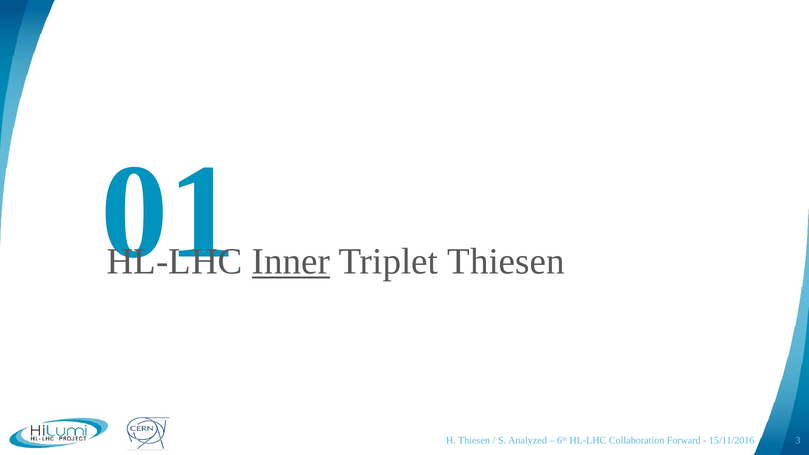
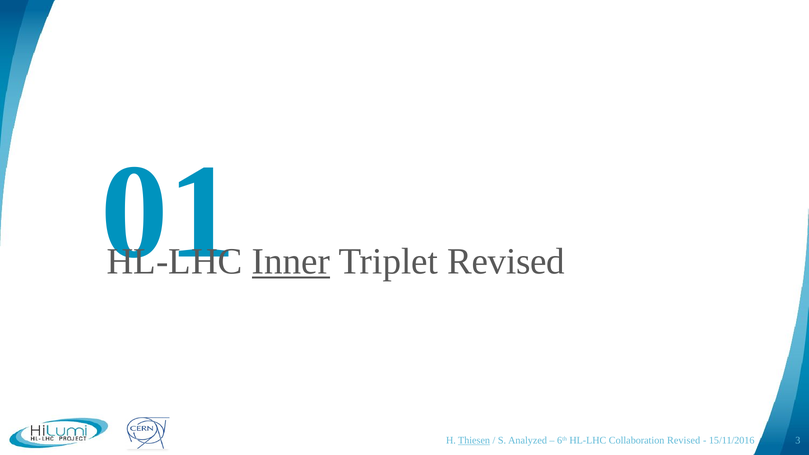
Triplet Thiesen: Thiesen -> Revised
Thiesen at (474, 440) underline: none -> present
Collaboration Forward: Forward -> Revised
